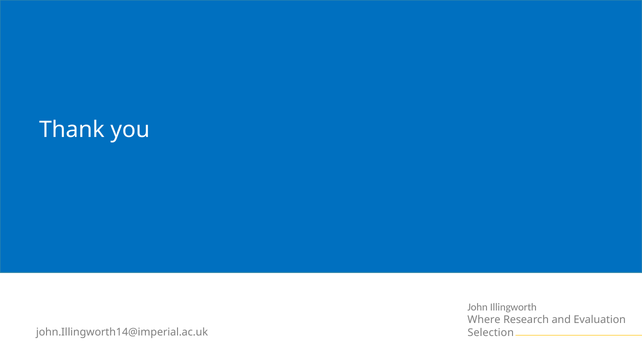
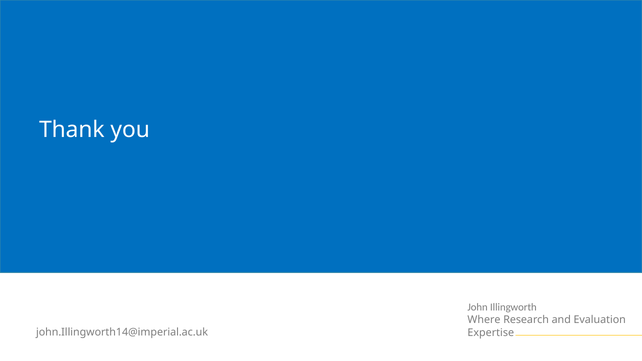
Selection: Selection -> Expertise
